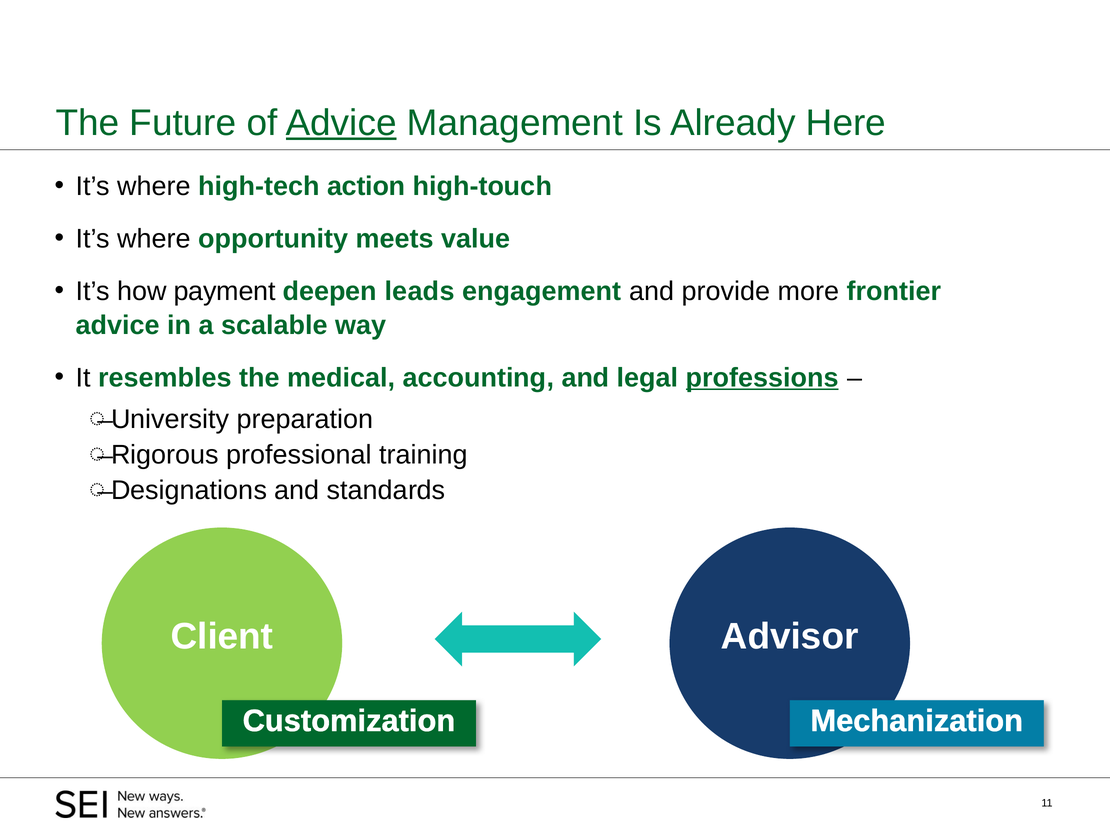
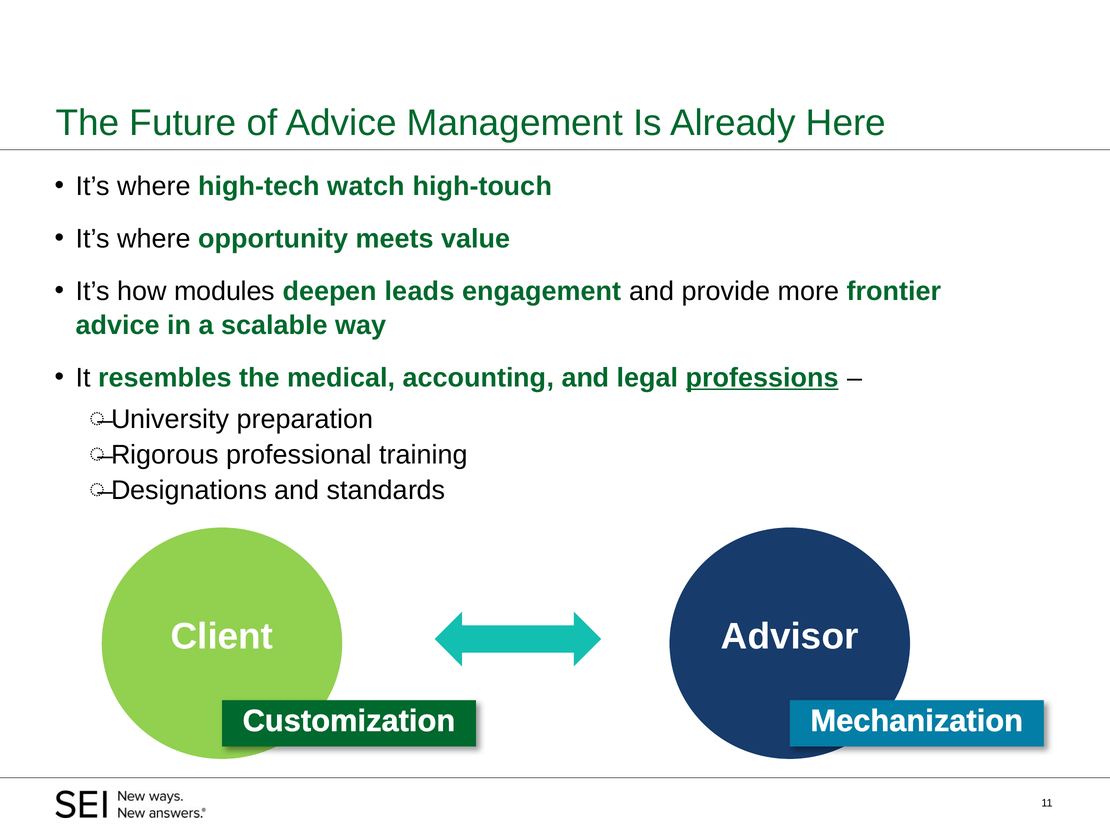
Advice at (341, 123) underline: present -> none
action: action -> watch
payment: payment -> modules
